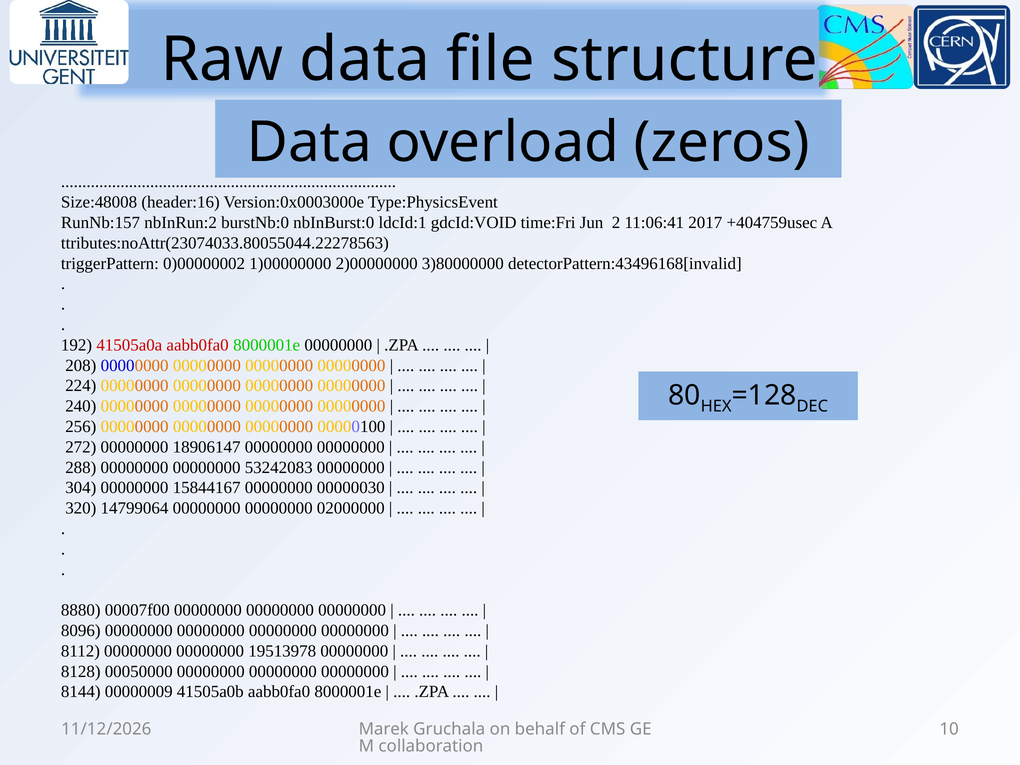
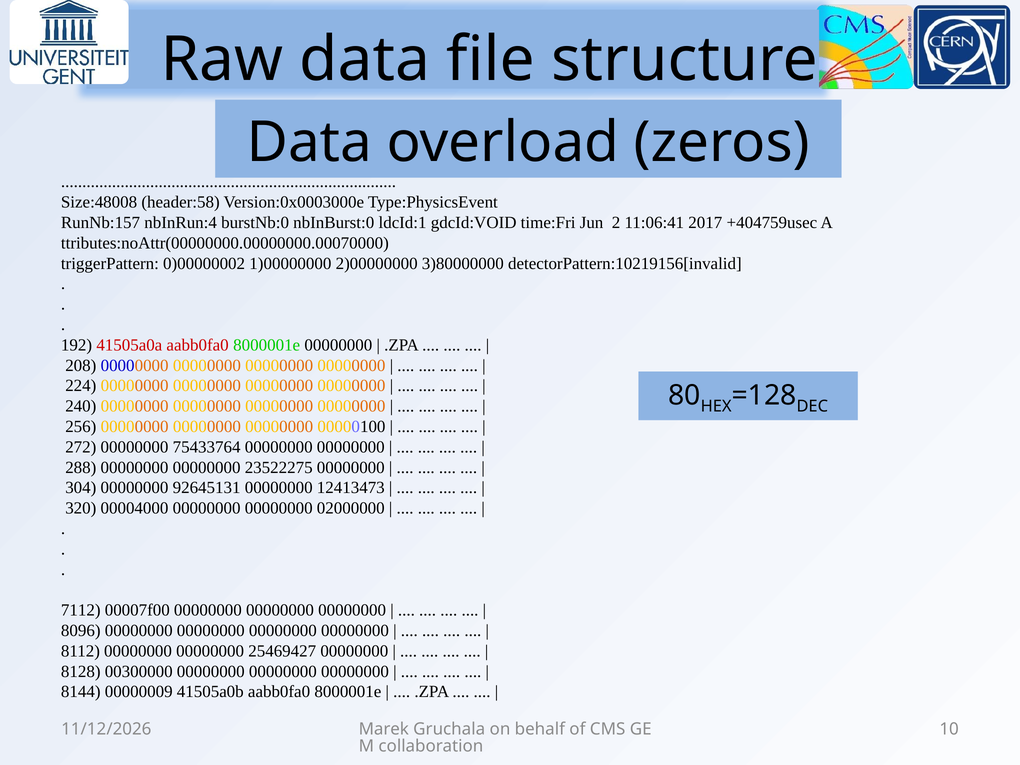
header:16: header:16 -> header:58
nbInRun:2: nbInRun:2 -> nbInRun:4
ttributes:noAttr(23074033.80055044.22278563: ttributes:noAttr(23074033.80055044.22278563 -> ttributes:noAttr(00000000.00000000.00070000
detectorPattern:43496168[invalid: detectorPattern:43496168[invalid -> detectorPattern:10219156[invalid
18906147: 18906147 -> 75433764
53242083: 53242083 -> 23522275
15844167: 15844167 -> 92645131
00000030: 00000030 -> 12413473
14799064: 14799064 -> 00004000
8880: 8880 -> 7112
19513978: 19513978 -> 25469427
00050000: 00050000 -> 00300000
